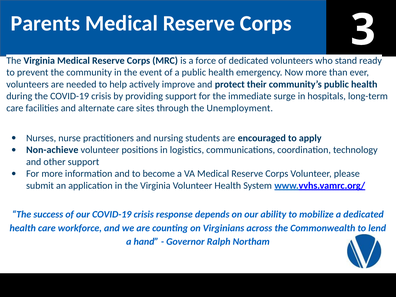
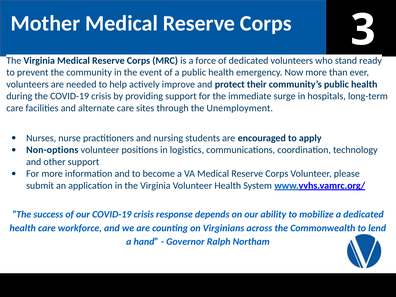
Parents: Parents -> Mother
Non-achieve: Non-achieve -> Non-options
